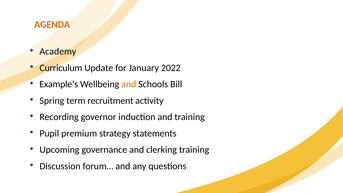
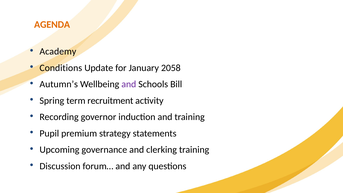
Curriculum: Curriculum -> Conditions
2022: 2022 -> 2058
Example’s: Example’s -> Autumn’s
and at (129, 84) colour: orange -> purple
